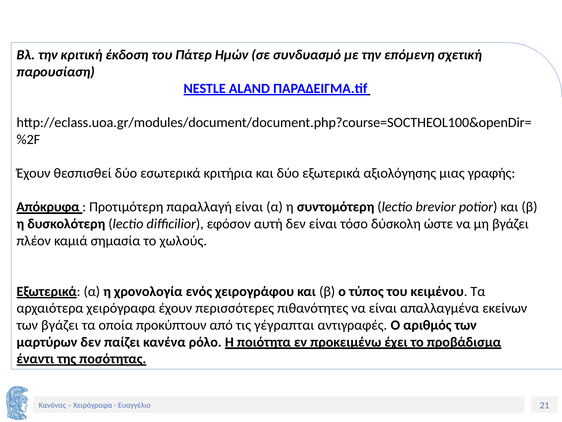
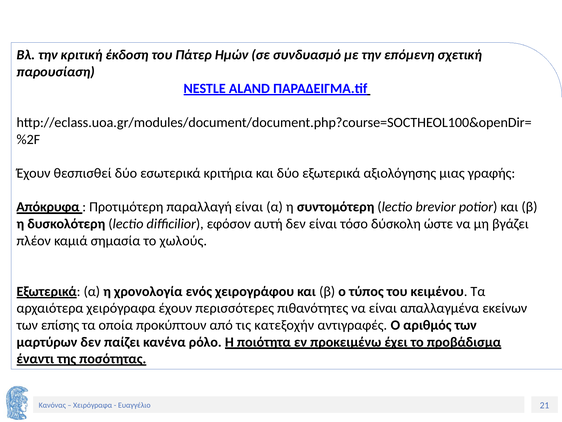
των βγάζει: βγάζει -> επίσης
γέγραπται: γέγραπται -> κατεξοχήν
